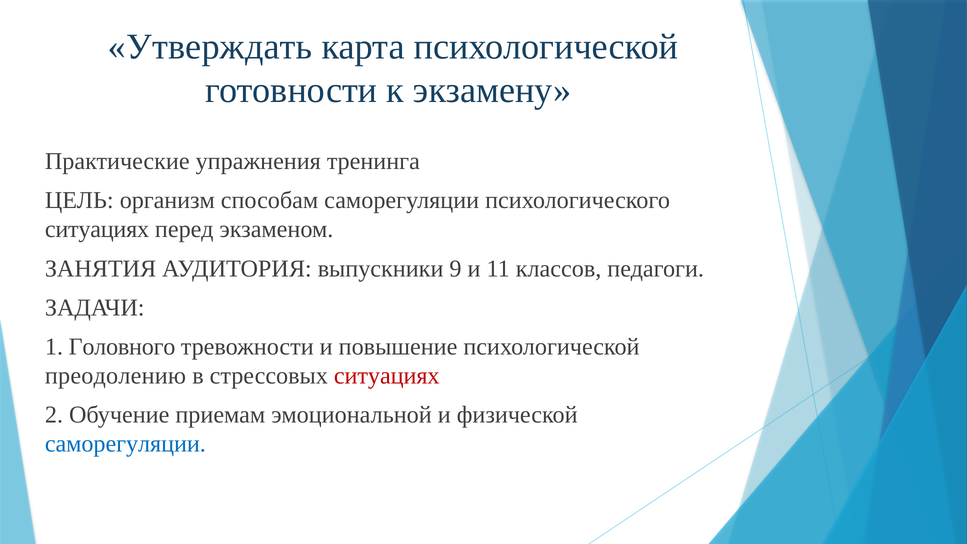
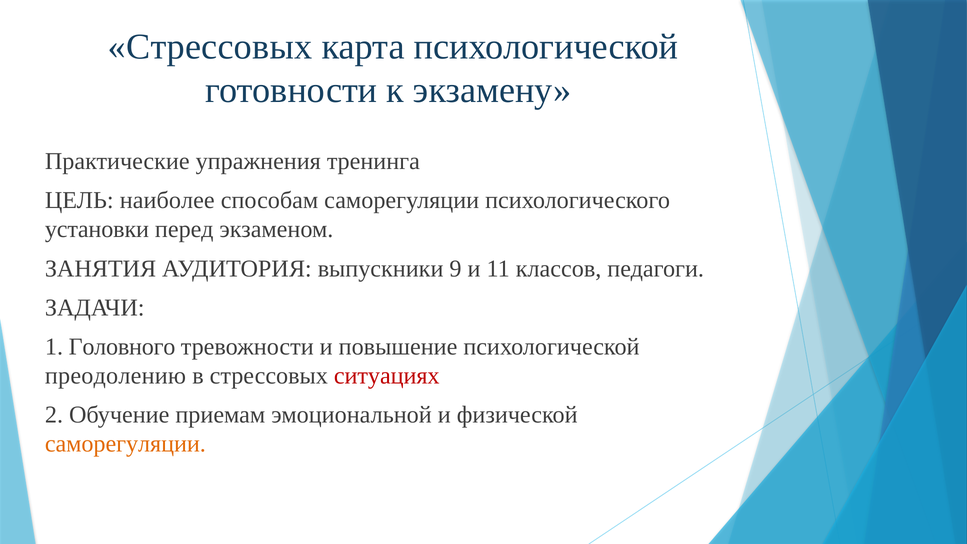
Утверждать at (210, 47): Утверждать -> Стрессовых
организм: организм -> наиболее
ситуациях at (97, 229): ситуациях -> установки
саморегуляции at (125, 444) colour: blue -> orange
